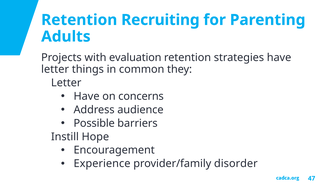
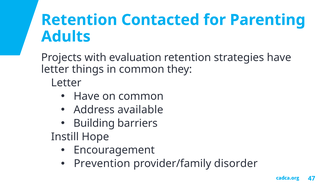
Recruiting: Recruiting -> Contacted
on concerns: concerns -> common
audience: audience -> available
Possible: Possible -> Building
Experience: Experience -> Prevention
